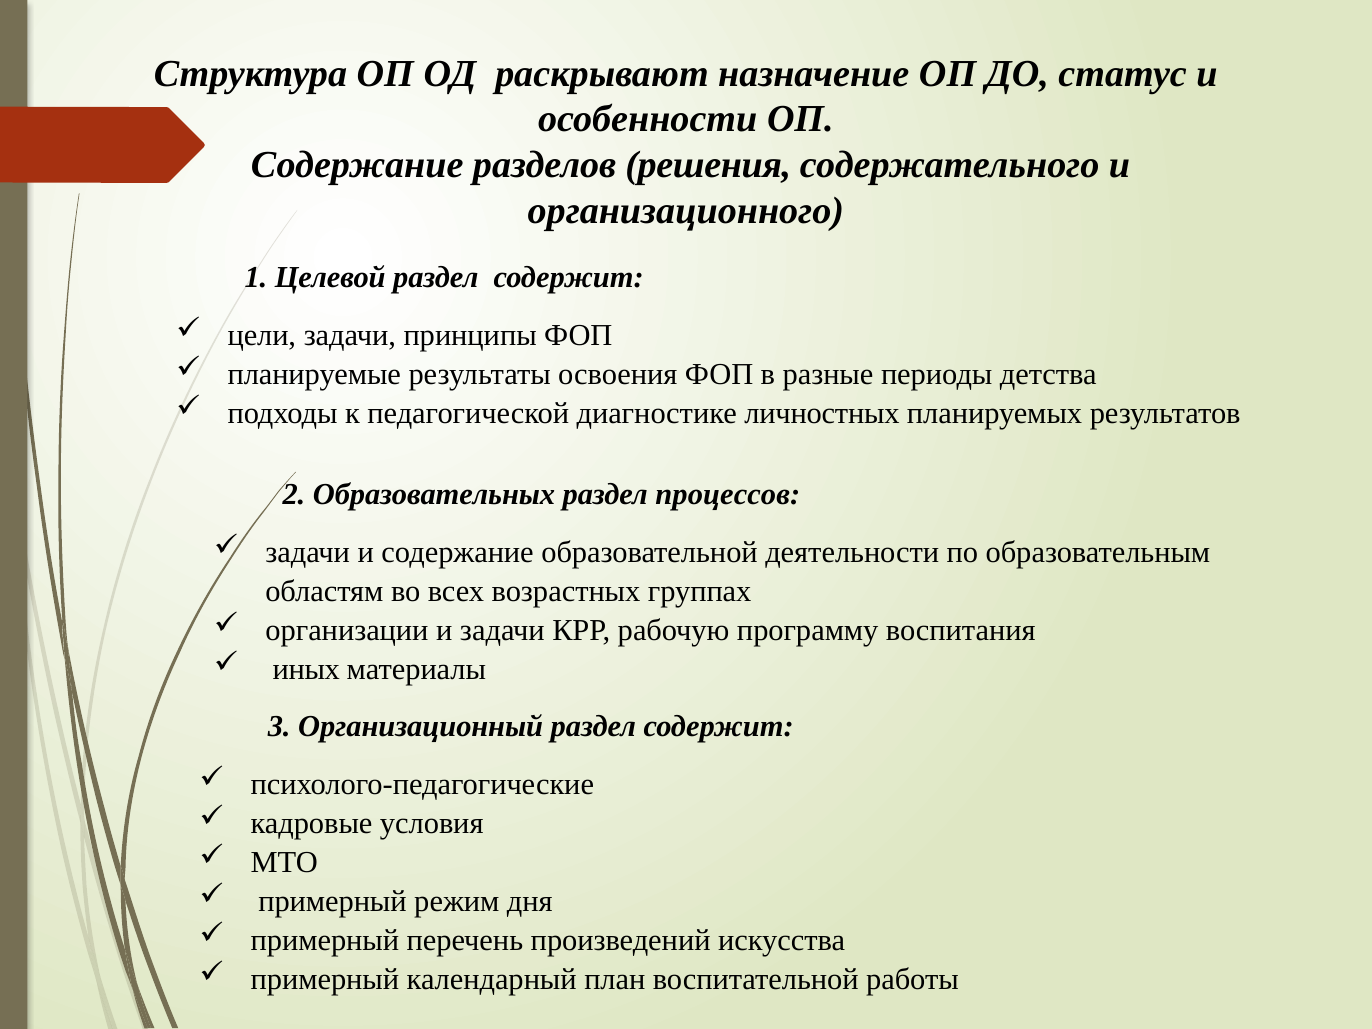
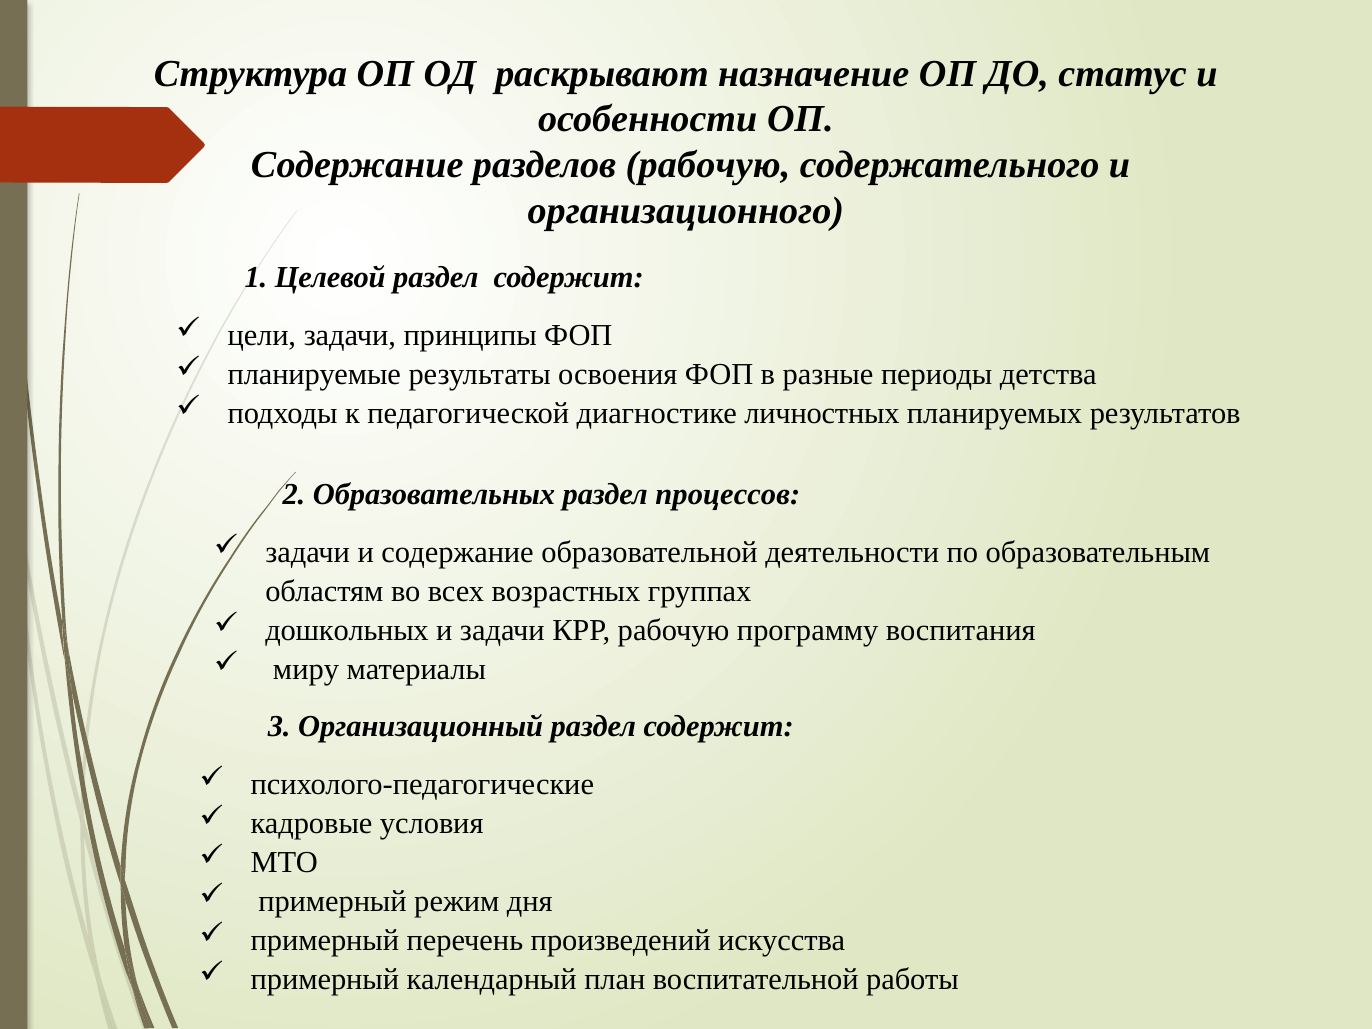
разделов решения: решения -> рабочую
организации: организации -> дошкольных
иных: иных -> миру
